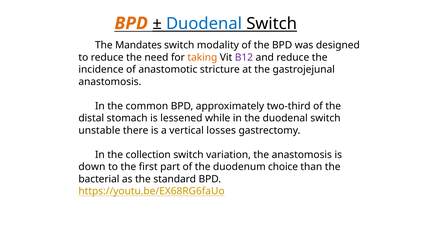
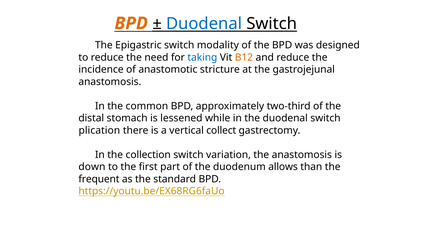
Mandates: Mandates -> Epigastric
taking colour: orange -> blue
B12 colour: purple -> orange
unstable: unstable -> plication
losses: losses -> collect
choice: choice -> allows
bacterial: bacterial -> frequent
